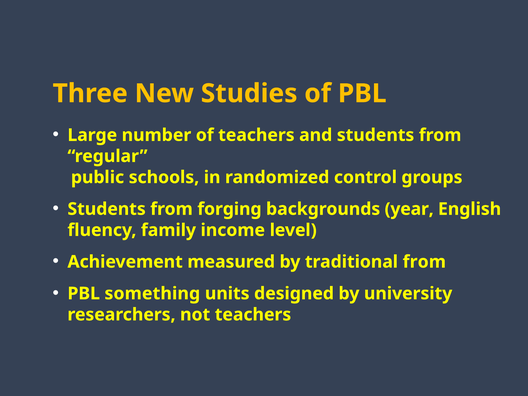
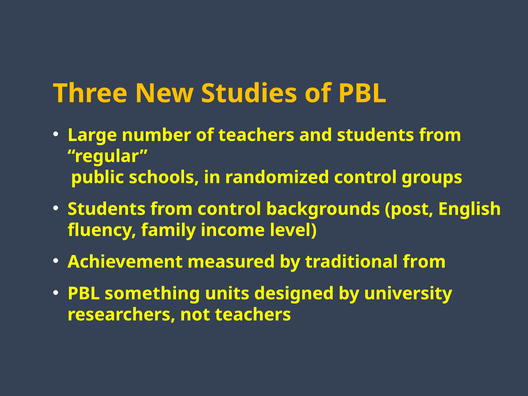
from forging: forging -> control
year: year -> post
